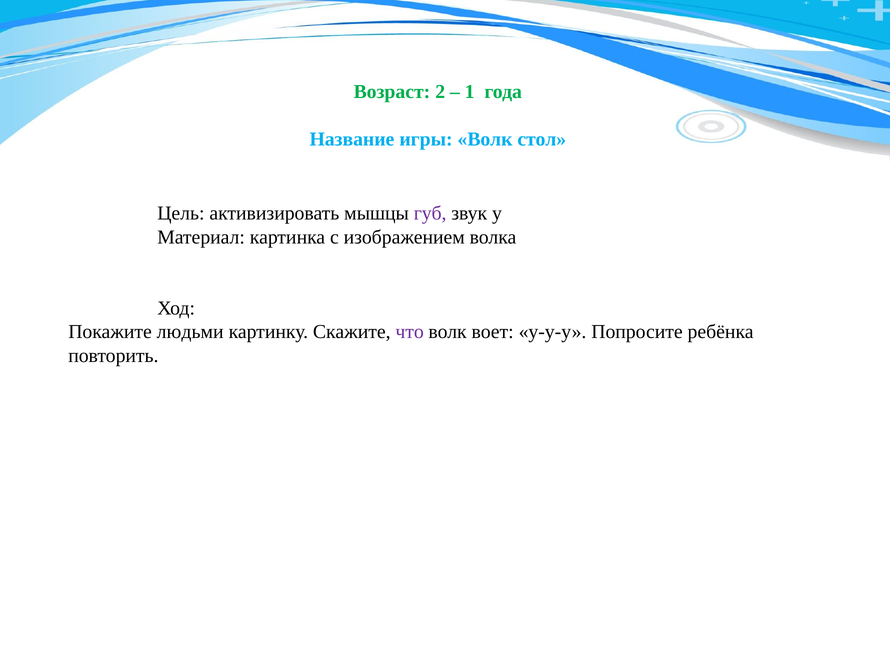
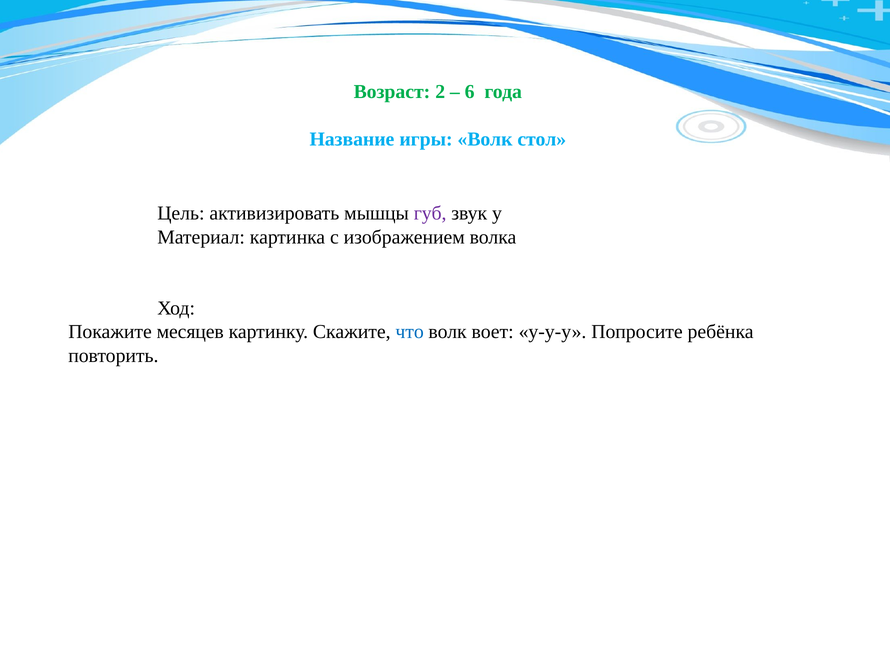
1: 1 -> 6
людьми: людьми -> месяцев
что colour: purple -> blue
